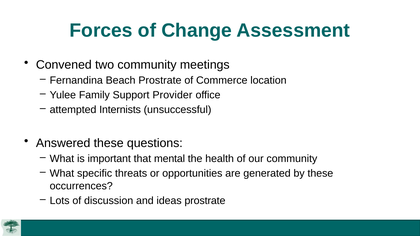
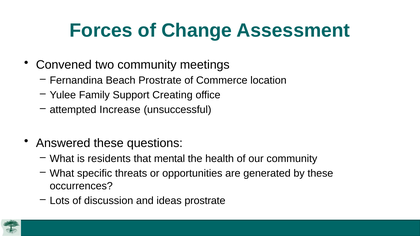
Provider: Provider -> Creating
Internists: Internists -> Increase
important: important -> residents
